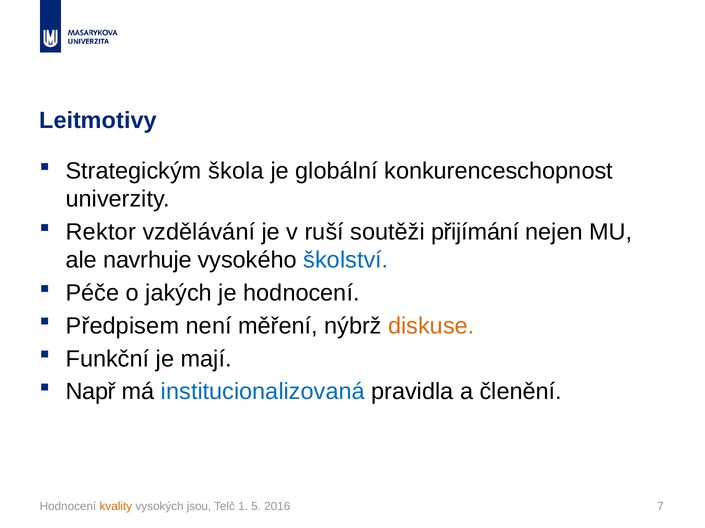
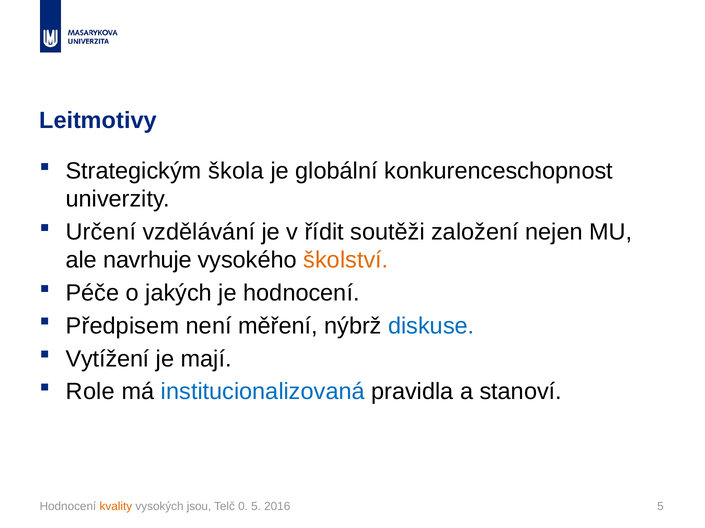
Rektor: Rektor -> Určení
ruší: ruší -> řídit
přijímání: přijímání -> založení
školství colour: blue -> orange
diskuse colour: orange -> blue
Funkční: Funkční -> Vytížení
Např: Např -> Role
členění: členění -> stanoví
1: 1 -> 0
2016 7: 7 -> 5
